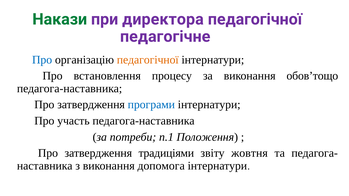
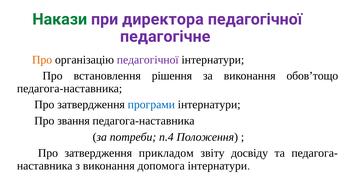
Про at (42, 60) colour: blue -> orange
педагогічної at (148, 60) colour: orange -> purple
процесу: процесу -> рішення
участь: участь -> звання
п.1: п.1 -> п.4
традиціями: традиціями -> прикладом
жовтня: жовтня -> досвіду
